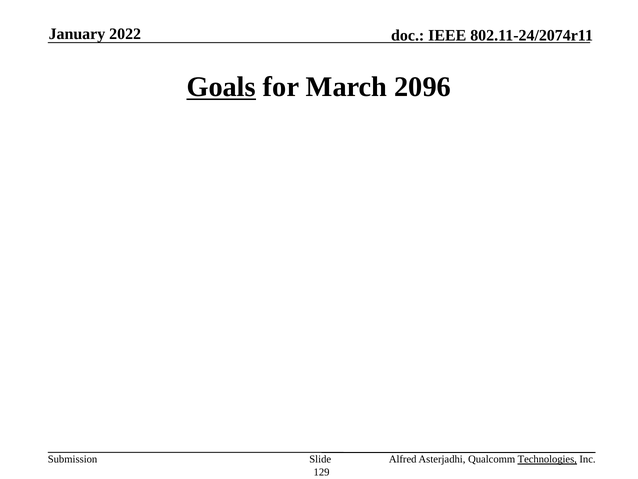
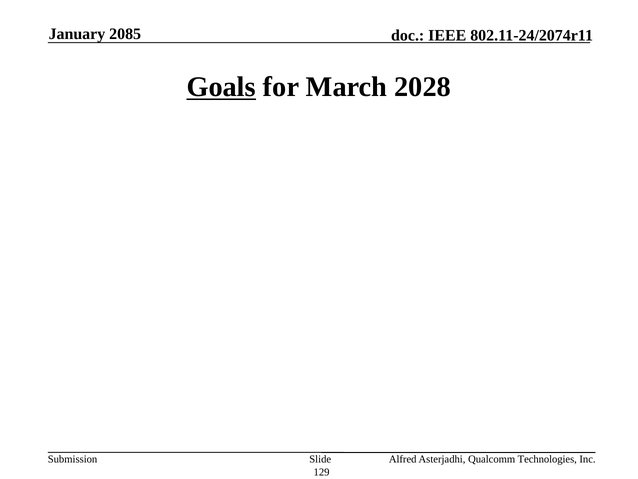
2022: 2022 -> 2085
2096: 2096 -> 2028
Technologies underline: present -> none
